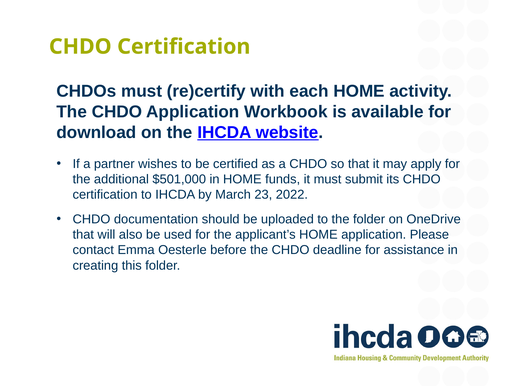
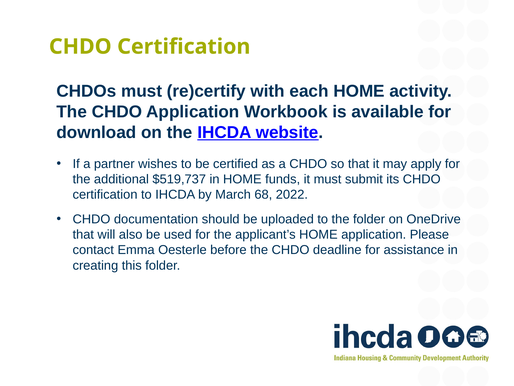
$501,000: $501,000 -> $519,737
23: 23 -> 68
